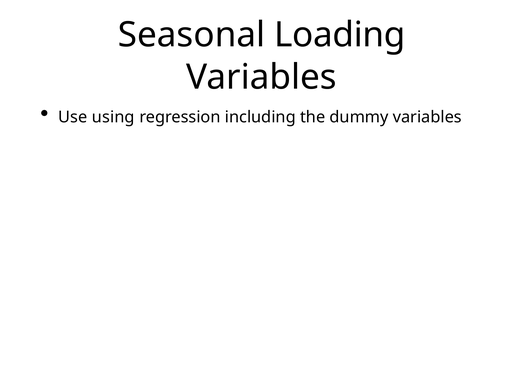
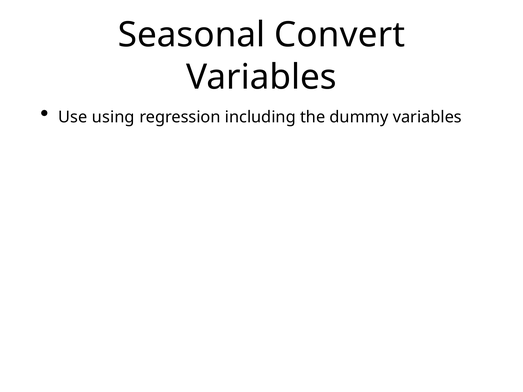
Loading: Loading -> Convert
